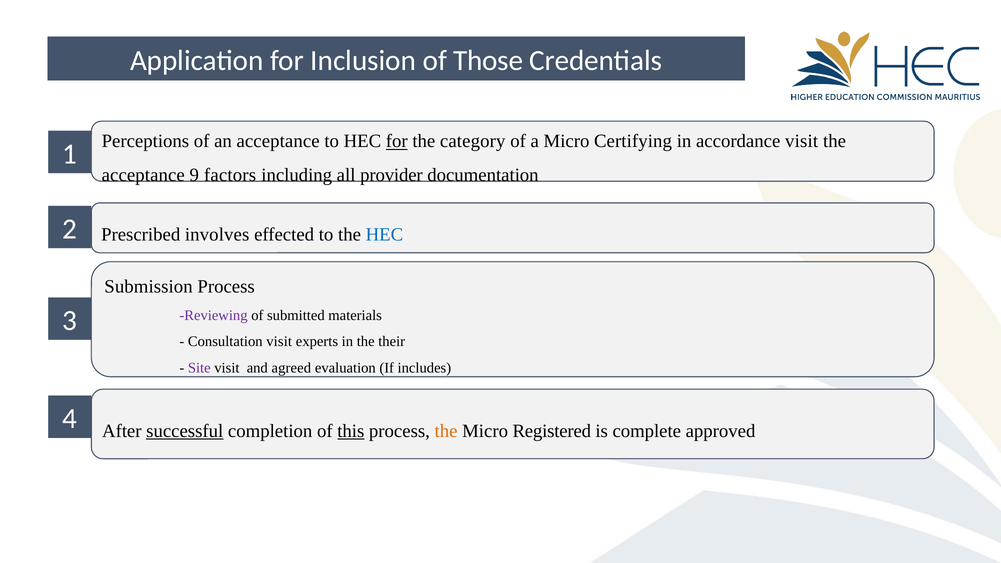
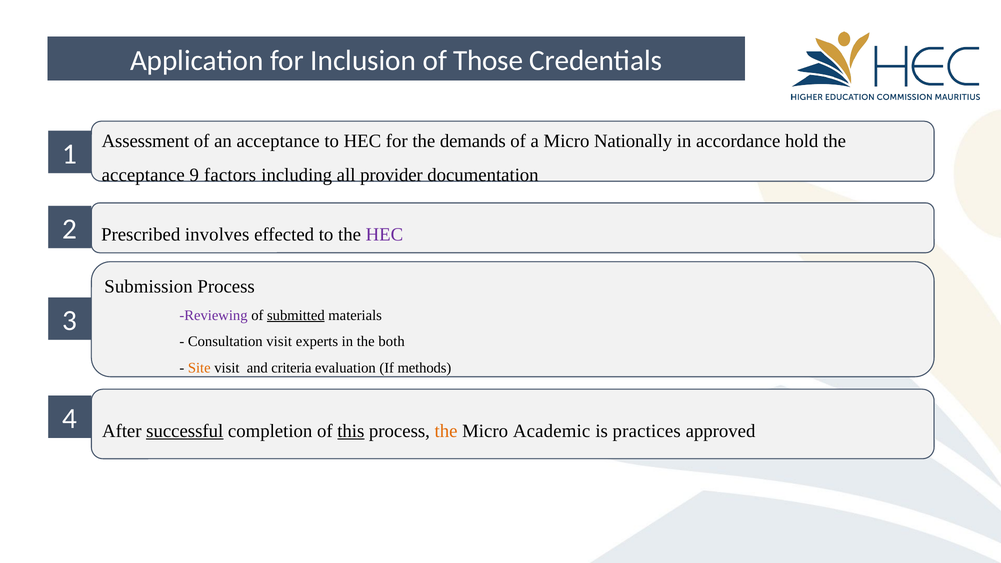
Perceptions: Perceptions -> Assessment
for at (397, 141) underline: present -> none
category: category -> demands
Certifying: Certifying -> Nationally
accordance visit: visit -> hold
HEC at (384, 235) colour: blue -> purple
submitted underline: none -> present
their: their -> both
Site colour: purple -> orange
agreed: agreed -> criteria
includes: includes -> methods
Registered: Registered -> Academic
complete: complete -> practices
